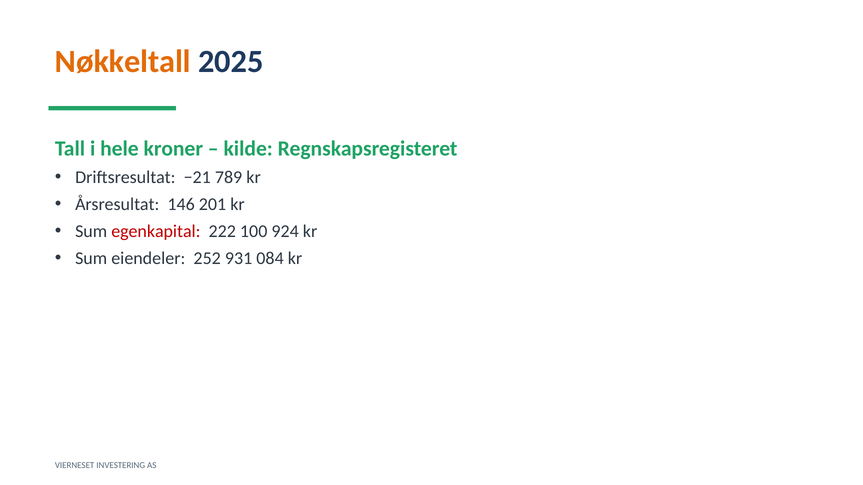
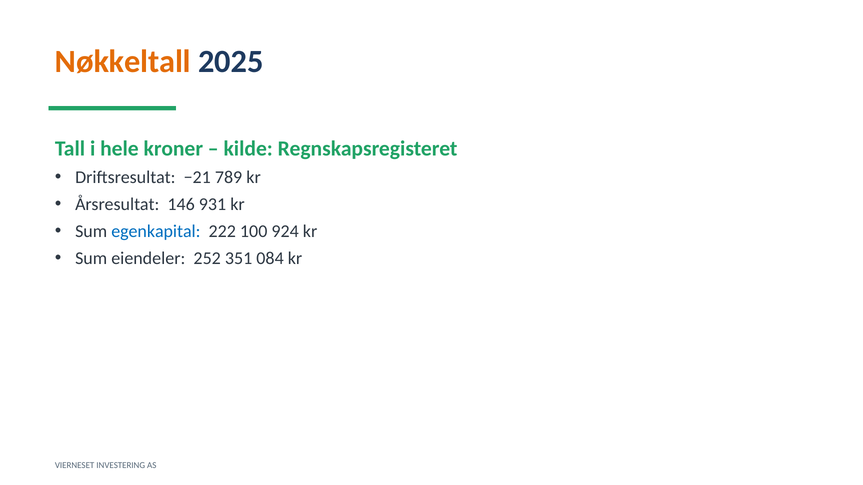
201: 201 -> 931
egenkapital colour: red -> blue
931: 931 -> 351
